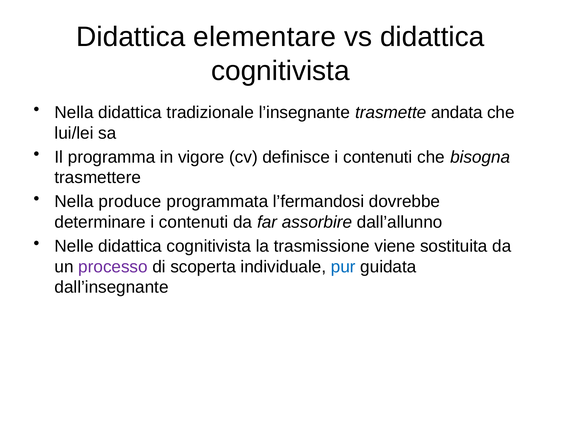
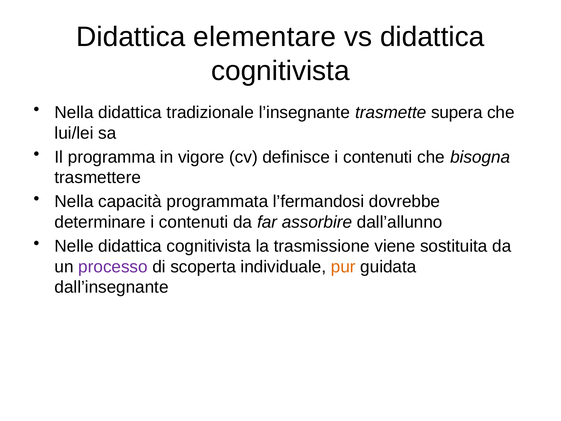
andata: andata -> supera
produce: produce -> capacità
pur colour: blue -> orange
